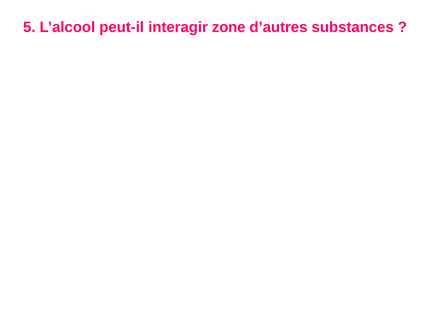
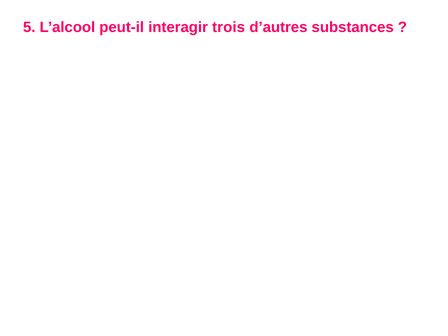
zone: zone -> trois
